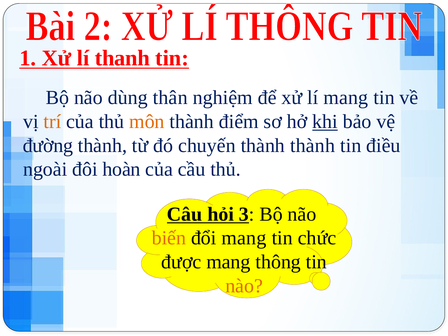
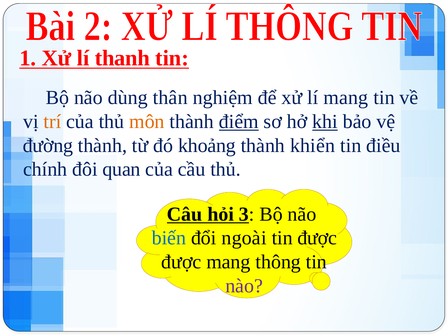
điểm underline: none -> present
chuyến: chuyến -> khoảng
thành thành: thành -> khiển
ngoài: ngoài -> chính
hoàn: hoàn -> quan
biến colour: orange -> blue
đổi mang: mang -> ngoài
tin chức: chức -> được
nào colour: orange -> purple
